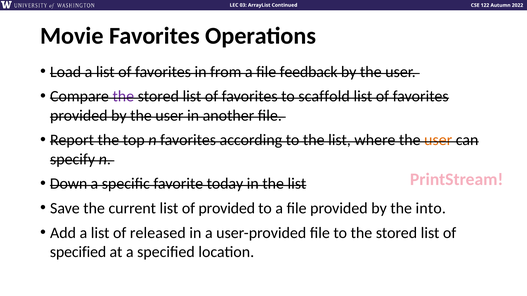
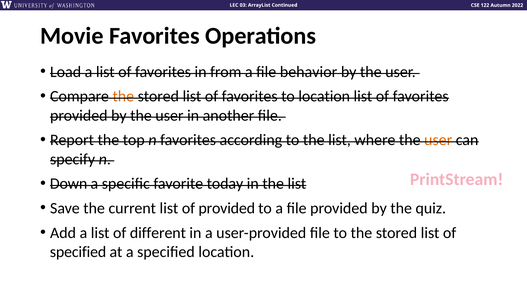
feedback: feedback -> behavior
the at (123, 97) colour: purple -> orange
to scaffold: scaffold -> location
into: into -> quiz
released: released -> different
